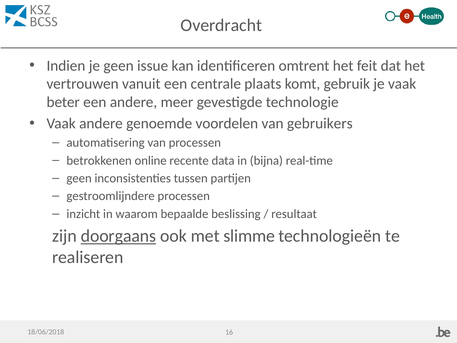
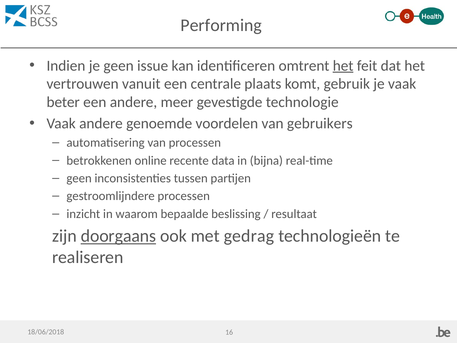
Overdracht: Overdracht -> Performing
het at (343, 66) underline: none -> present
slimme: slimme -> gedrag
